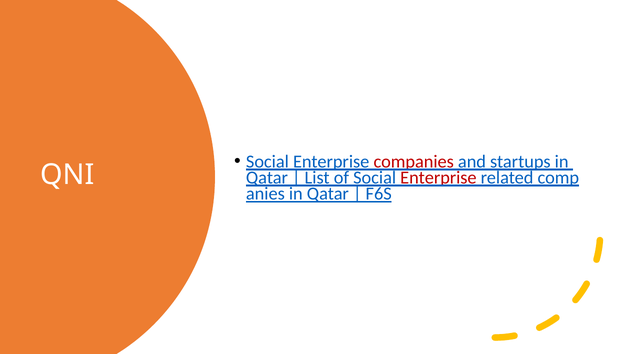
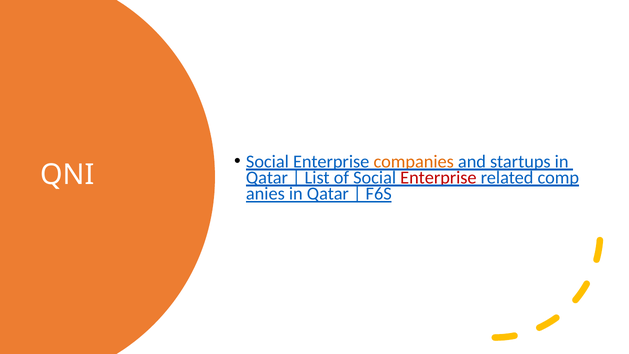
companies colour: red -> orange
